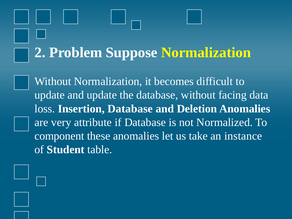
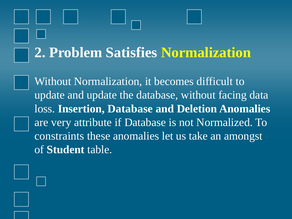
Suppose: Suppose -> Satisfies
component: component -> constraints
instance: instance -> amongst
